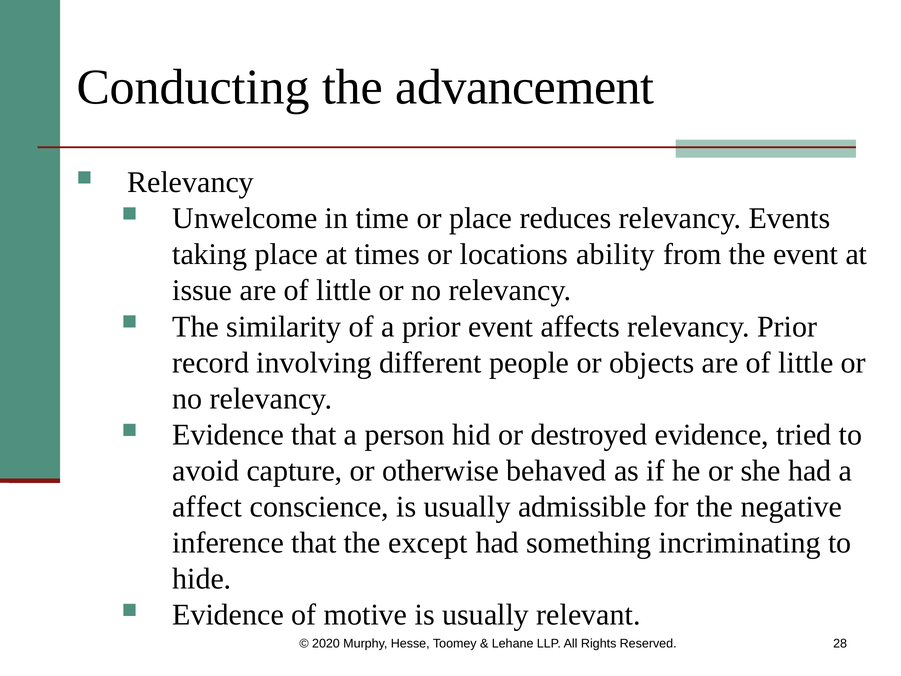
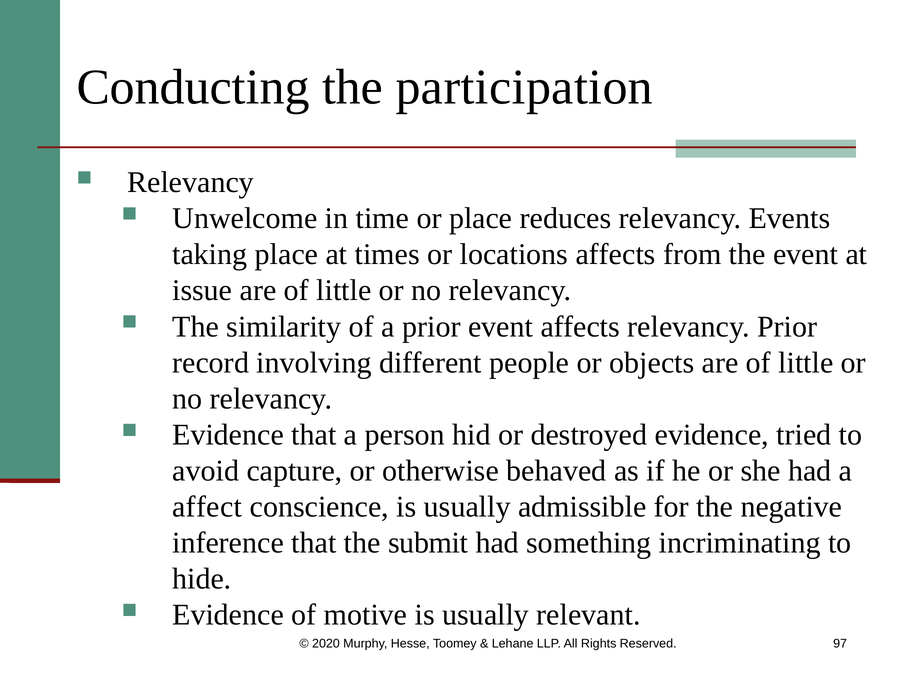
advancement: advancement -> participation
locations ability: ability -> affects
except: except -> submit
28: 28 -> 97
